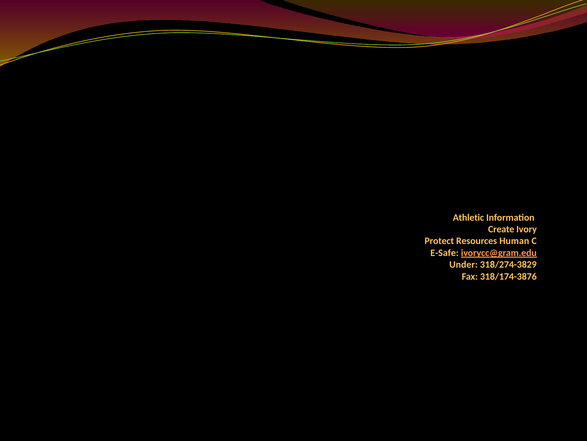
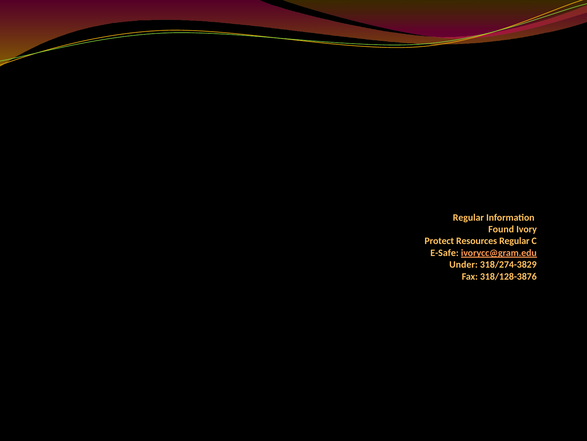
Athletic at (468, 217): Athletic -> Regular
Create: Create -> Found
Resources Human: Human -> Regular
318/174-3876: 318/174-3876 -> 318/128-3876
